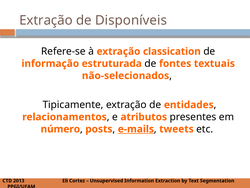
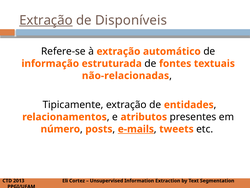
Extração at (46, 20) underline: none -> present
classication: classication -> automático
não-selecionados: não-selecionados -> não-relacionadas
